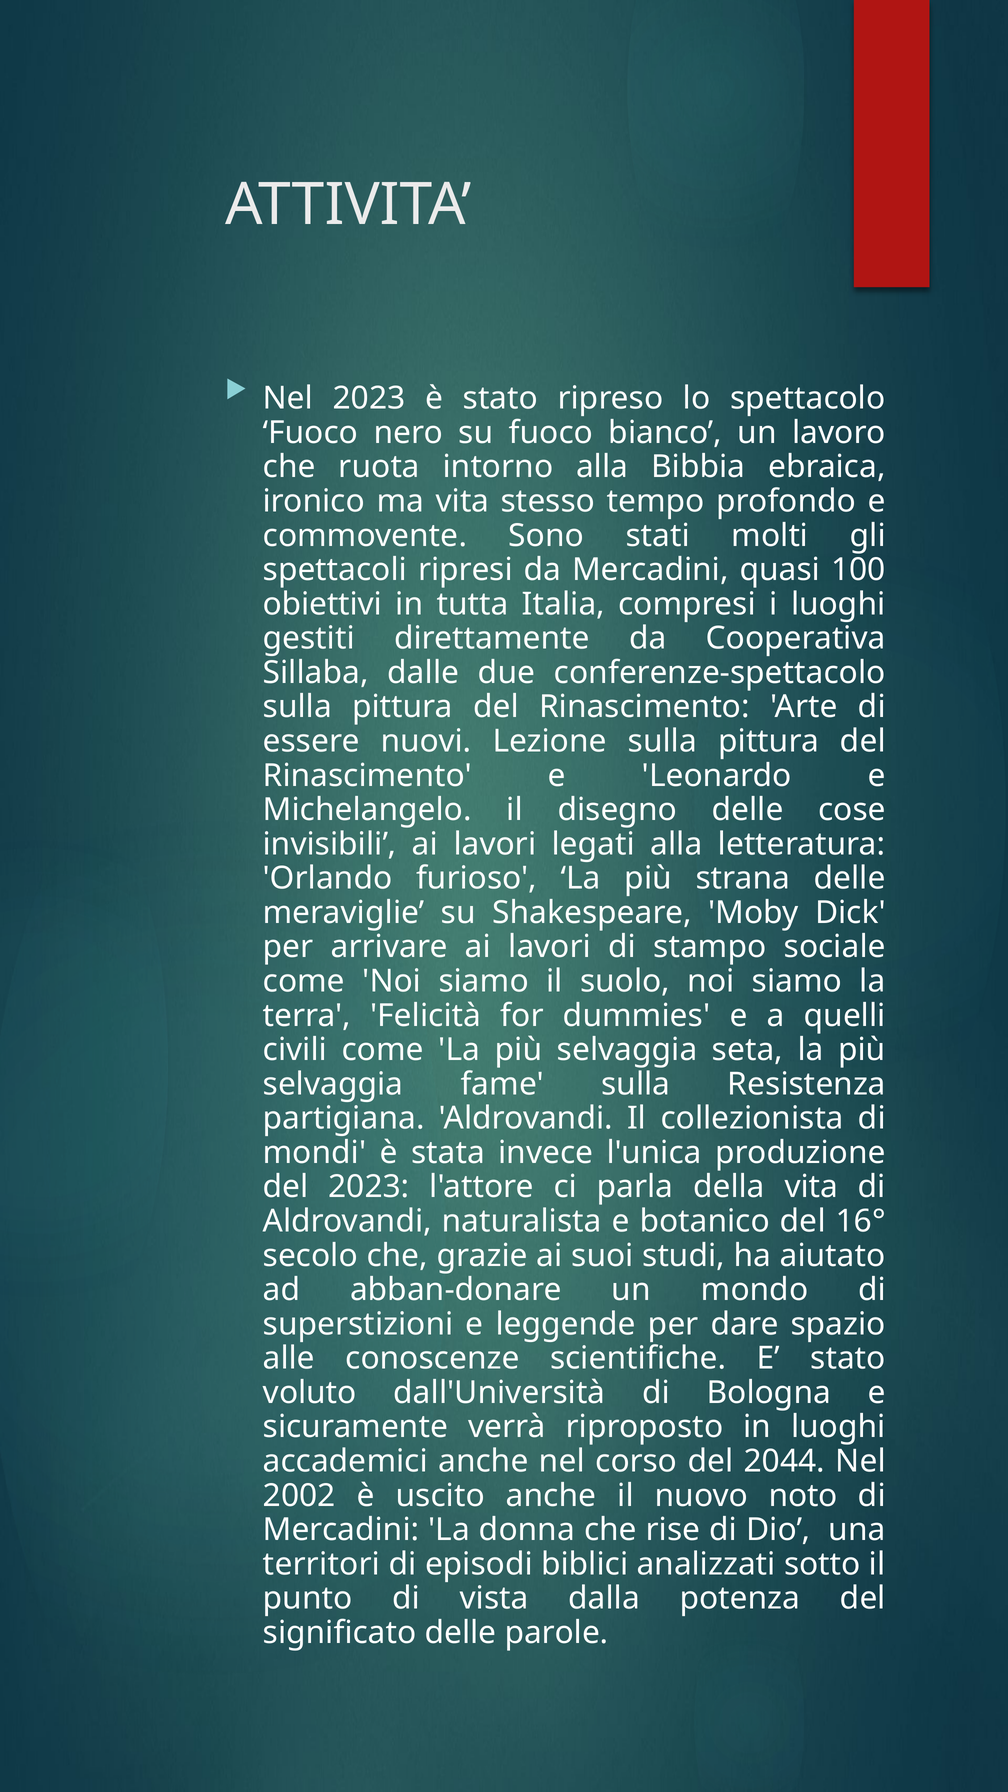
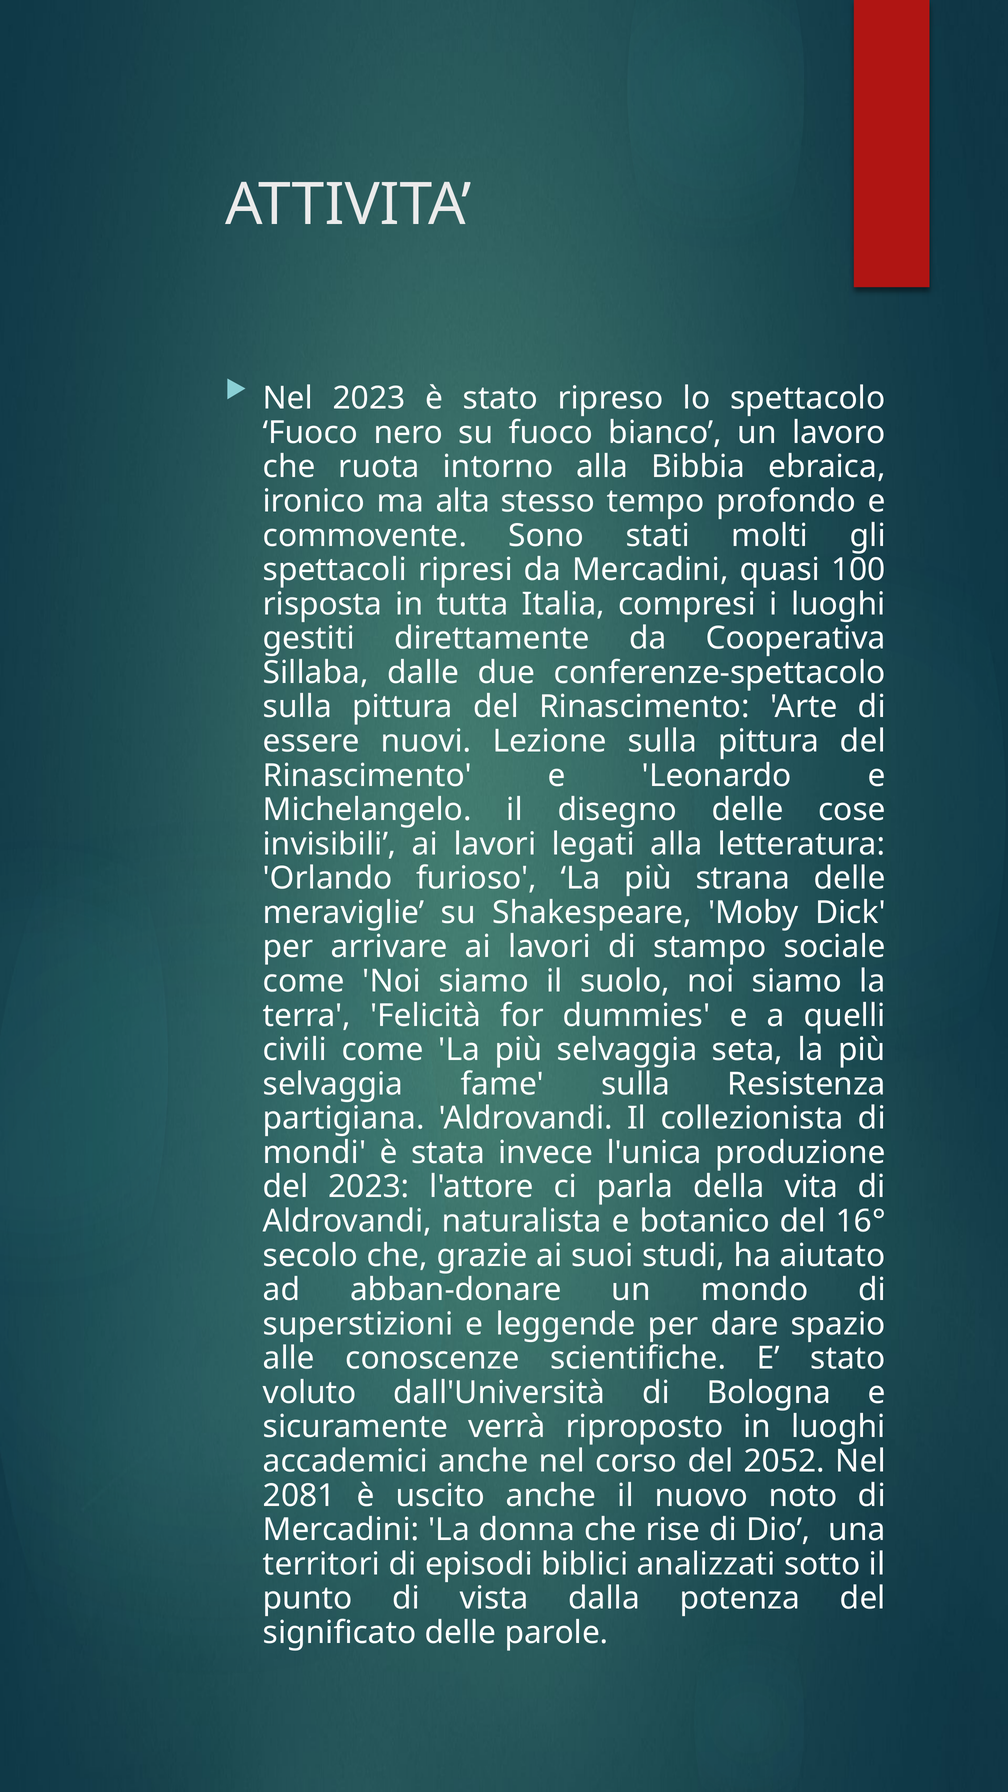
ma vita: vita -> alta
obiettivi: obiettivi -> risposta
2044: 2044 -> 2052
2002: 2002 -> 2081
